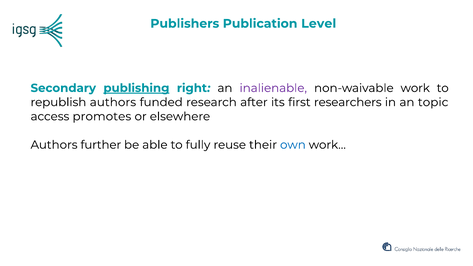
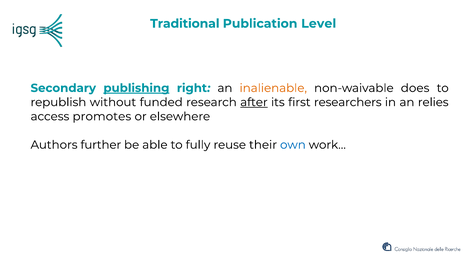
Publishers: Publishers -> Traditional
inalienable colour: purple -> orange
work: work -> does
republish authors: authors -> without
after underline: none -> present
topic: topic -> relies
